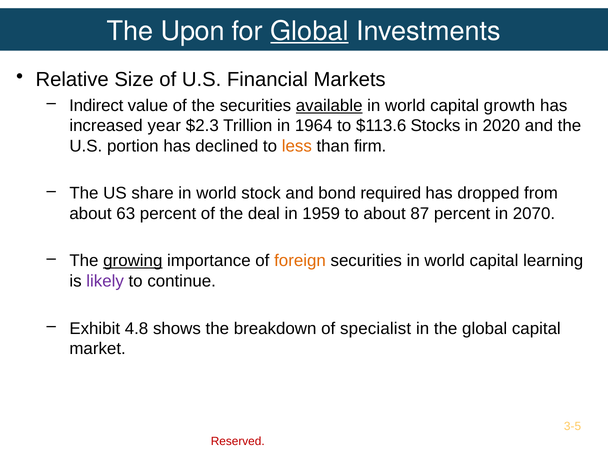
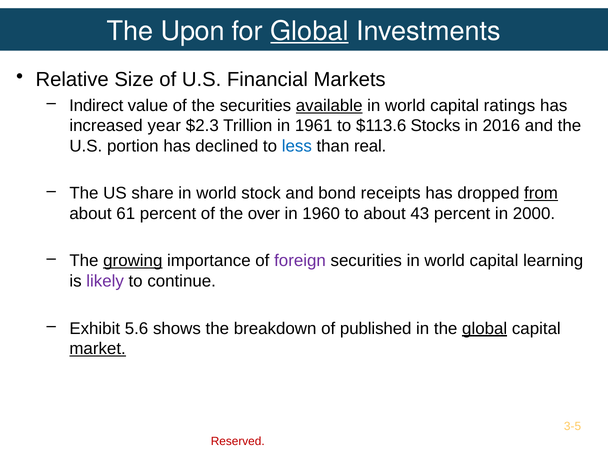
growth: growth -> ratings
1964: 1964 -> 1961
2020: 2020 -> 2016
less colour: orange -> blue
firm: firm -> real
required: required -> receipts
from underline: none -> present
63: 63 -> 61
deal: deal -> over
1959: 1959 -> 1960
87: 87 -> 43
2070: 2070 -> 2000
foreign colour: orange -> purple
4.8: 4.8 -> 5.6
specialist: specialist -> published
global at (485, 328) underline: none -> present
market underline: none -> present
